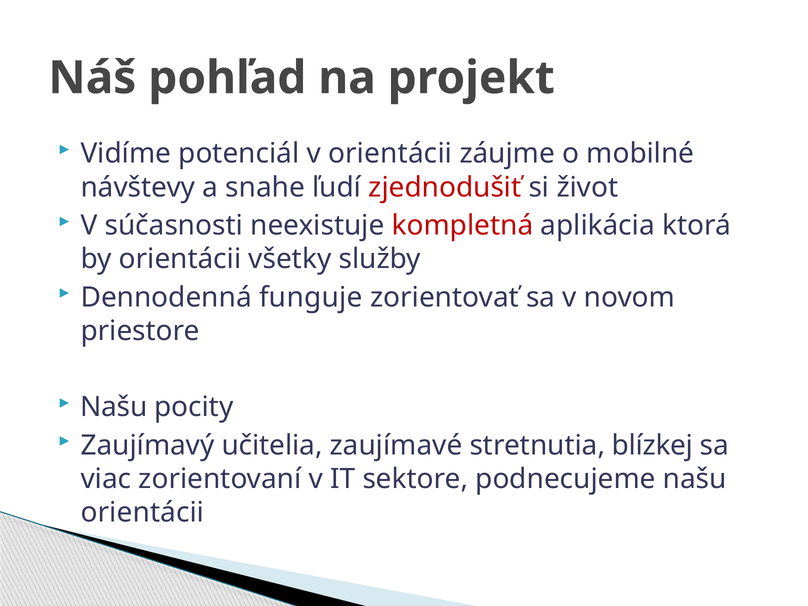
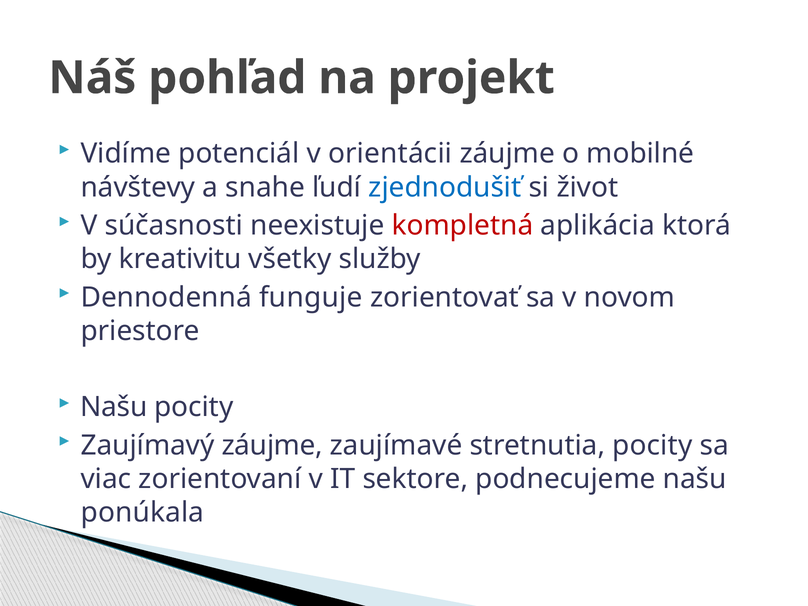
zjednodušiť colour: red -> blue
by orientácii: orientácii -> kreativitu
Zaujímavý učitelia: učitelia -> záujme
stretnutia blízkej: blízkej -> pocity
orientácii at (142, 513): orientácii -> ponúkala
